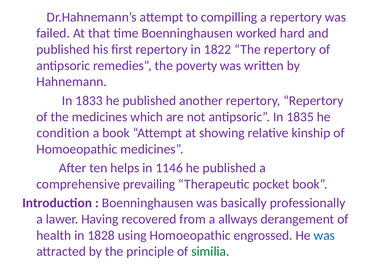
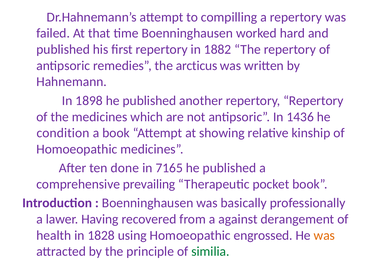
1822: 1822 -> 1882
poverty: poverty -> arcticus
1833: 1833 -> 1898
1835: 1835 -> 1436
helps: helps -> done
1146: 1146 -> 7165
allways: allways -> against
was at (324, 235) colour: blue -> orange
